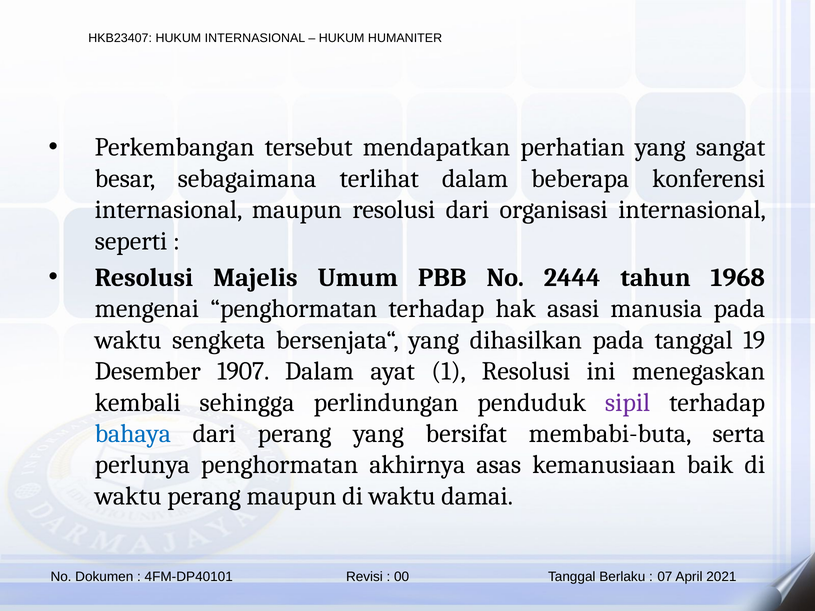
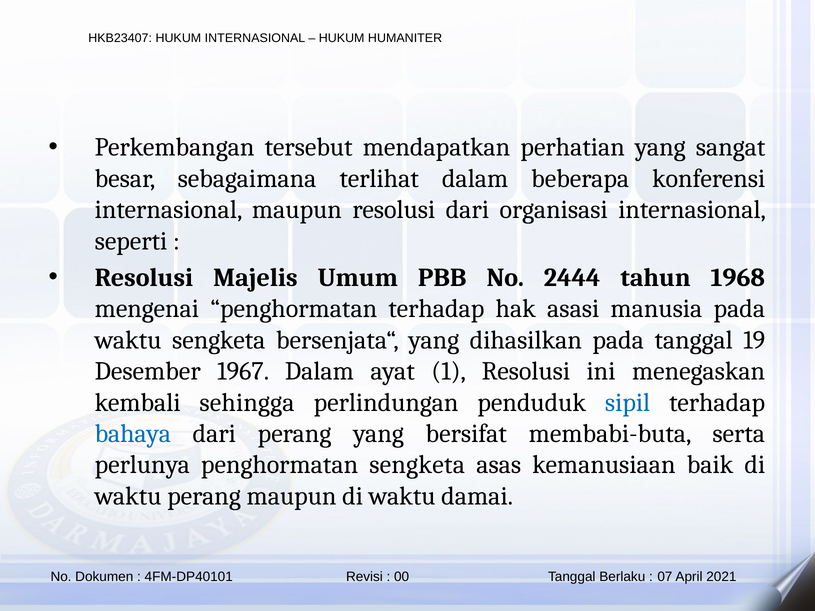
1907: 1907 -> 1967
sipil colour: purple -> blue
penghormatan akhirnya: akhirnya -> sengketa
